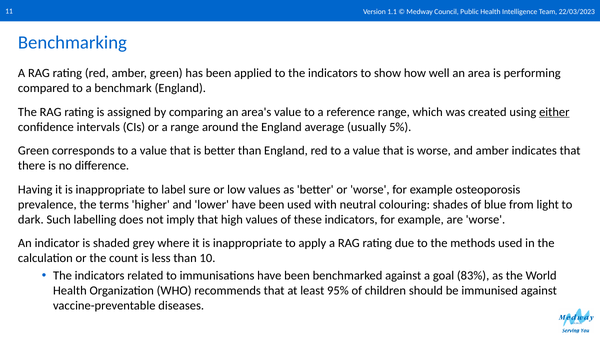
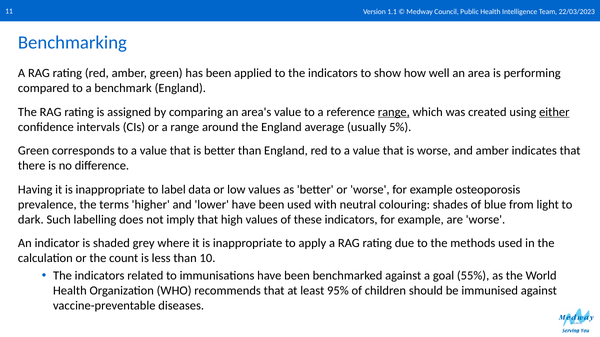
range at (394, 112) underline: none -> present
sure: sure -> data
83%: 83% -> 55%
